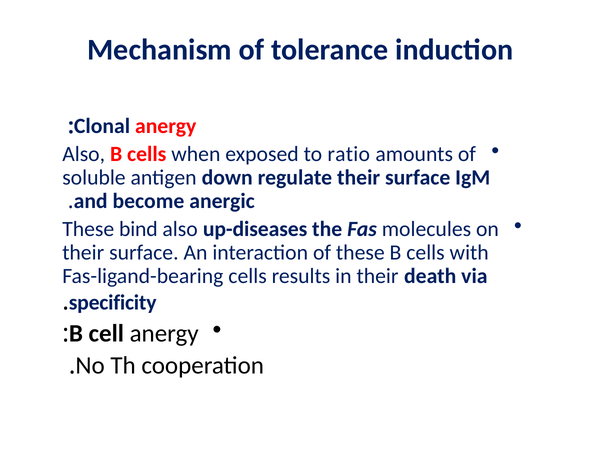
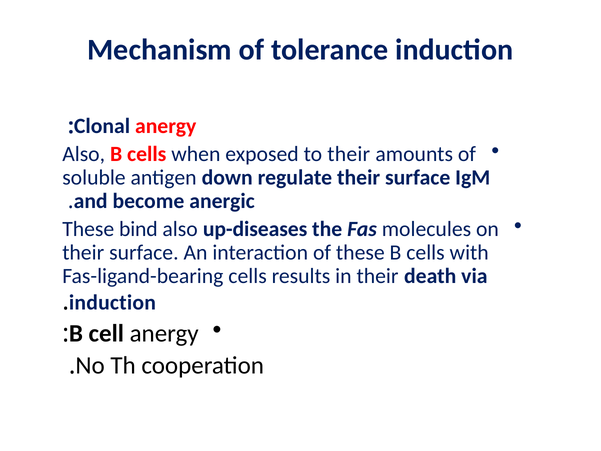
to ratio: ratio -> their
specificity at (113, 303): specificity -> induction
